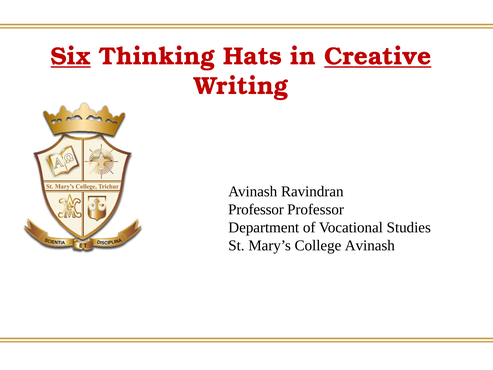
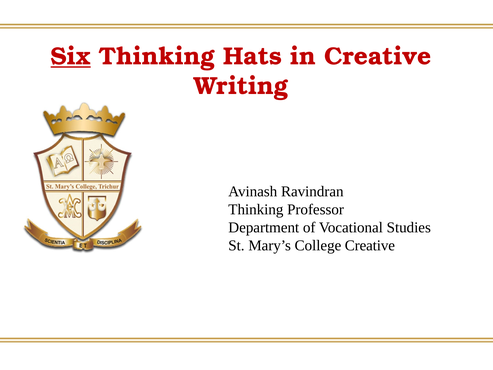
Creative at (378, 56) underline: present -> none
Professor at (256, 209): Professor -> Thinking
College Avinash: Avinash -> Creative
